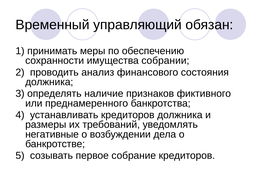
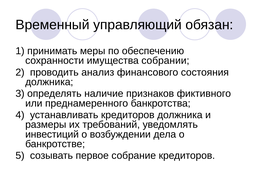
негативные: негативные -> инвестиций
